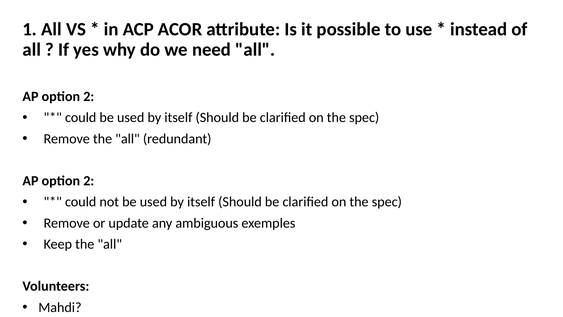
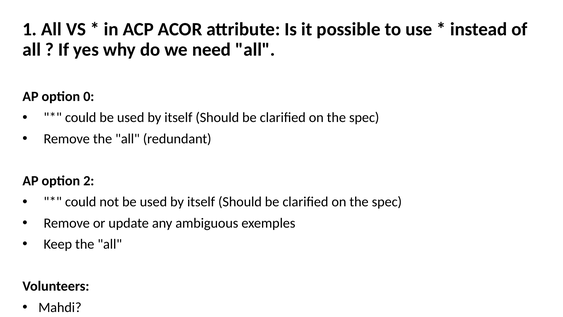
2 at (89, 96): 2 -> 0
